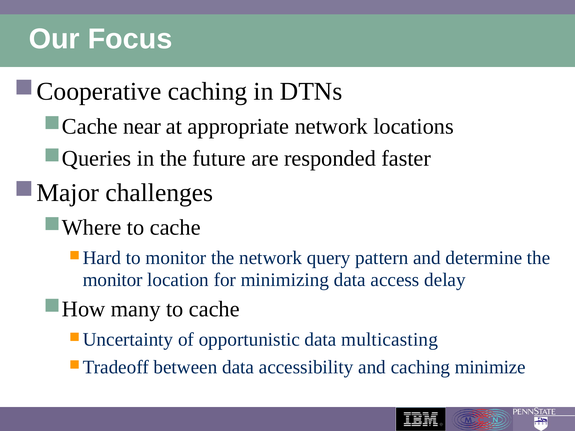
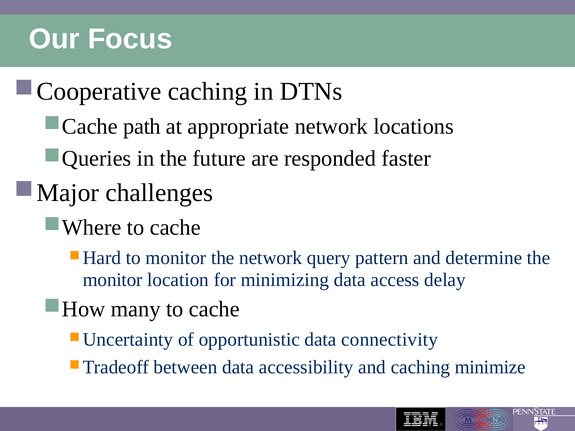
near: near -> path
multicasting: multicasting -> connectivity
